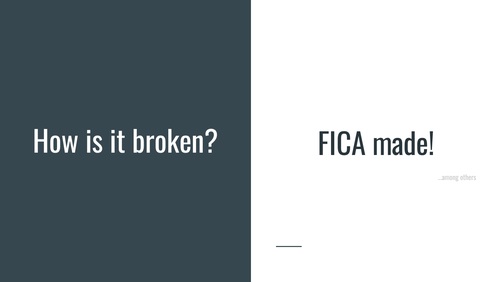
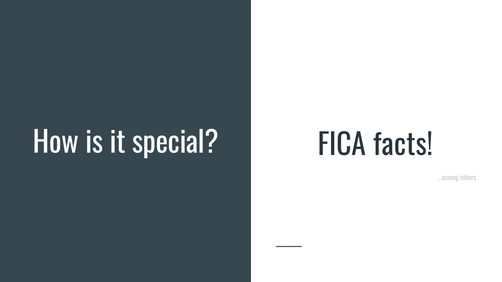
broken: broken -> special
made: made -> facts
